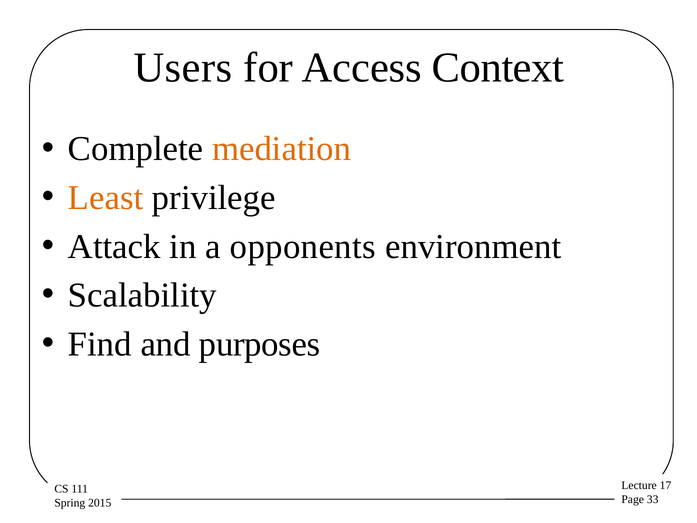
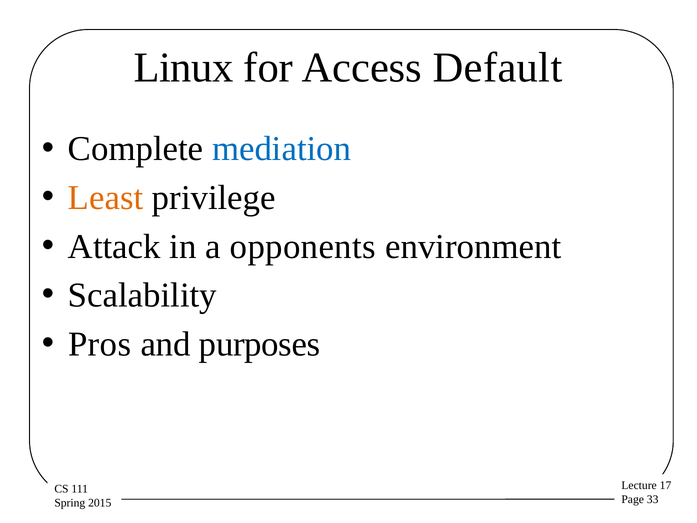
Users: Users -> Linux
Context: Context -> Default
mediation colour: orange -> blue
Find: Find -> Pros
